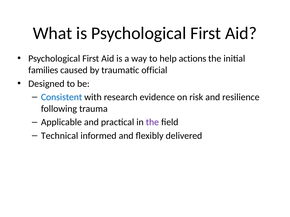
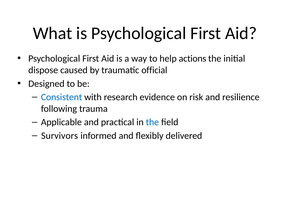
families: families -> dispose
the at (152, 122) colour: purple -> blue
Technical: Technical -> Survivors
